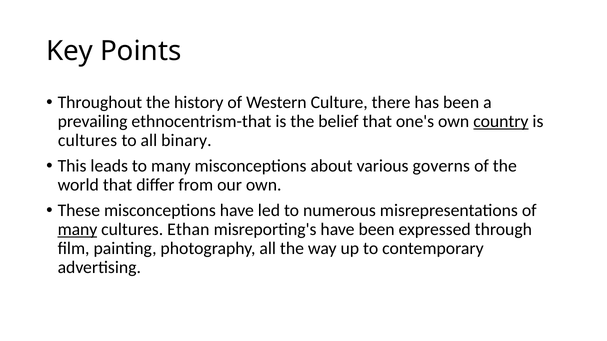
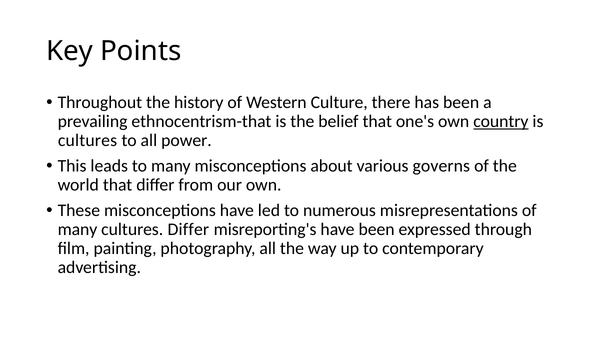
binary: binary -> power
many at (77, 230) underline: present -> none
cultures Ethan: Ethan -> Differ
